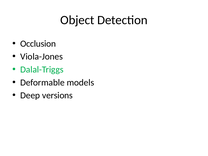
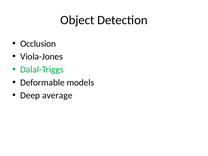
versions: versions -> average
